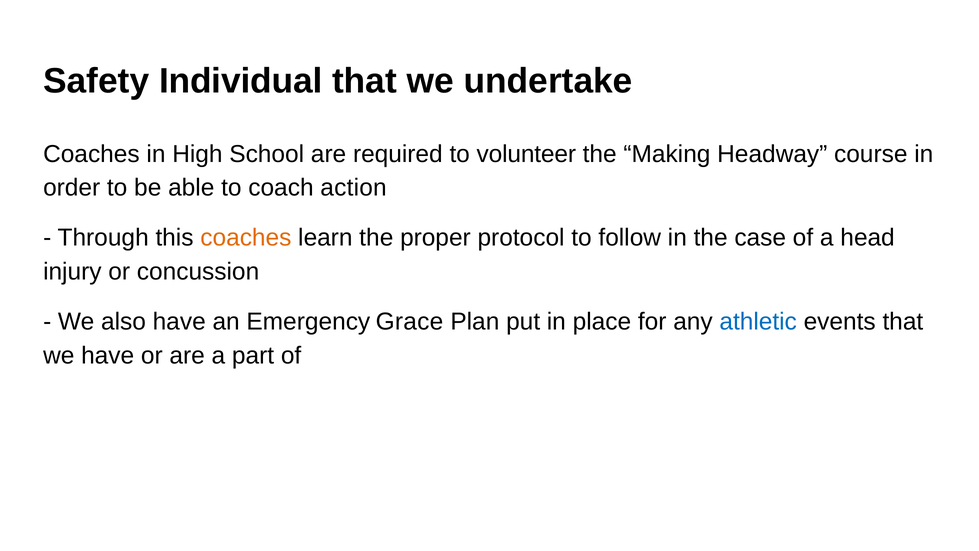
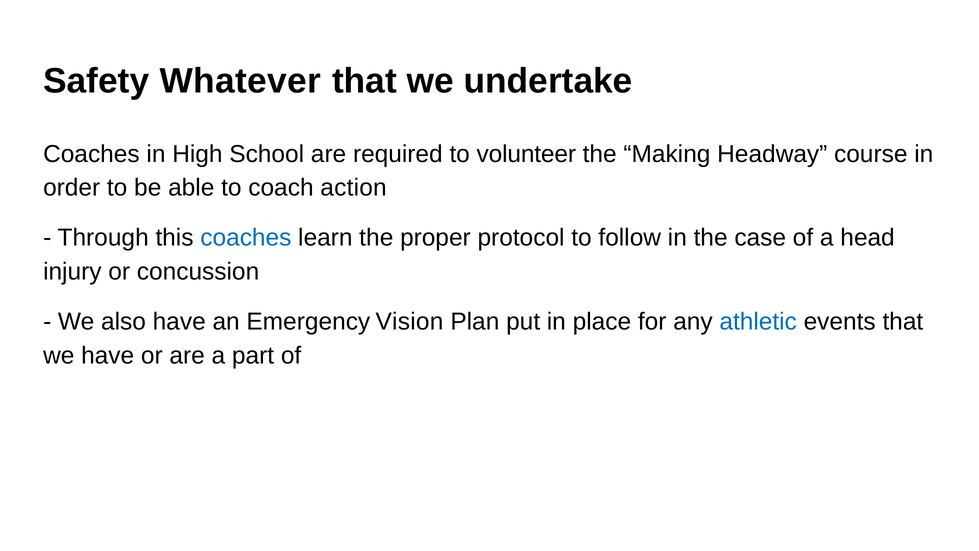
Individual: Individual -> Whatever
coaches at (246, 238) colour: orange -> blue
Grace: Grace -> Vision
